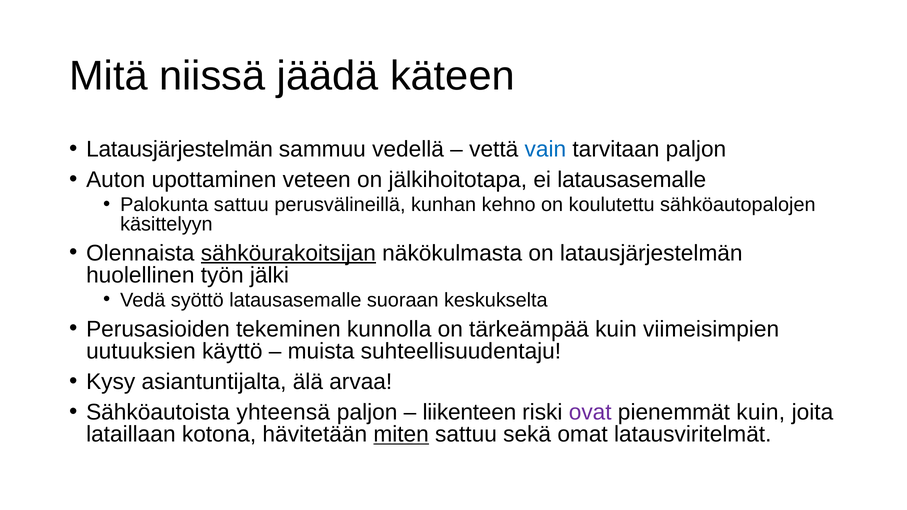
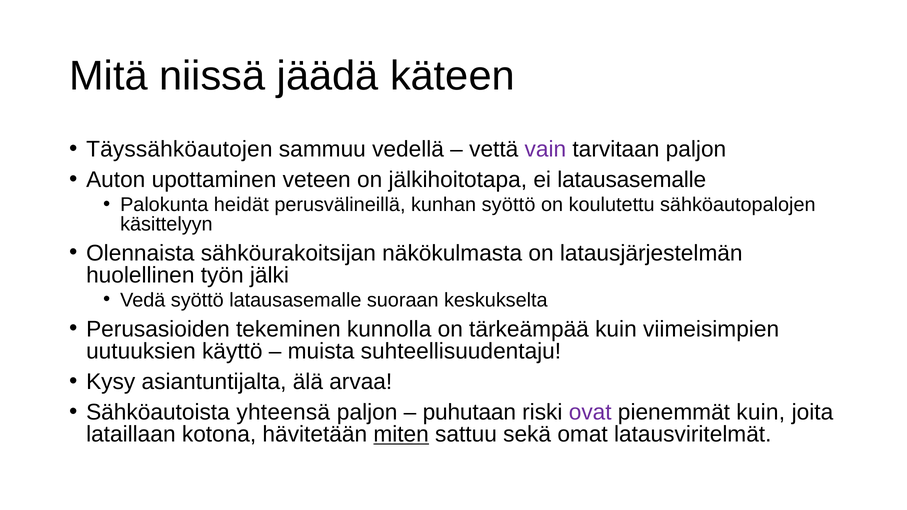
Latausjärjestelmän at (180, 149): Latausjärjestelmän -> Täyssähköautojen
vain colour: blue -> purple
Palokunta sattuu: sattuu -> heidät
kunhan kehno: kehno -> syöttö
sähköurakoitsijan underline: present -> none
liikenteen: liikenteen -> puhutaan
